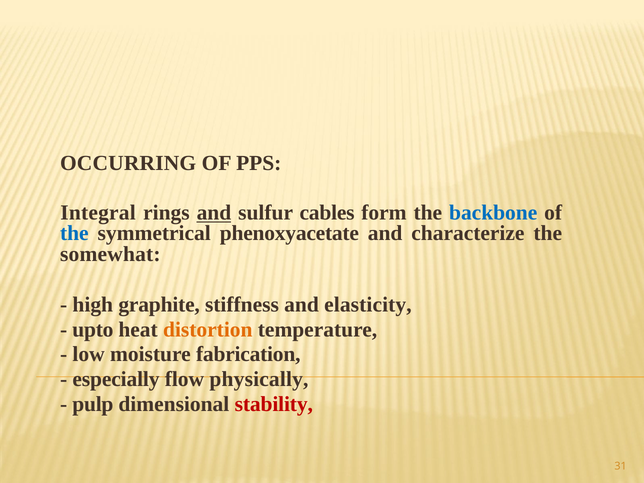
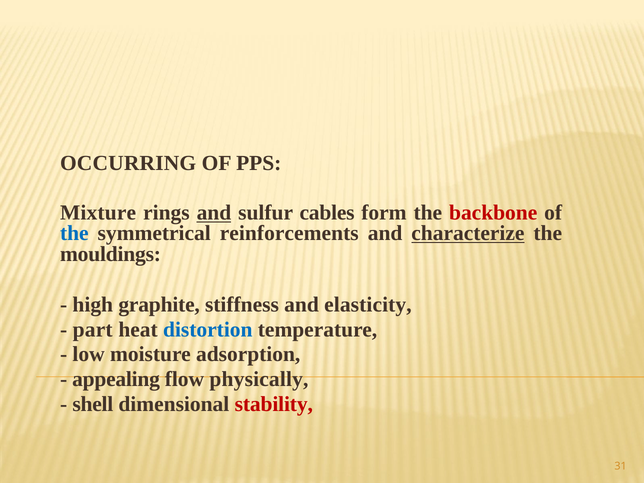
Integral: Integral -> Mixture
backbone colour: blue -> red
phenoxyacetate: phenoxyacetate -> reinforcements
characterize underline: none -> present
somewhat: somewhat -> mouldings
upto: upto -> part
distortion colour: orange -> blue
fabrication: fabrication -> adsorption
especially: especially -> appealing
pulp: pulp -> shell
